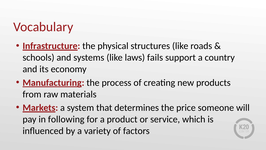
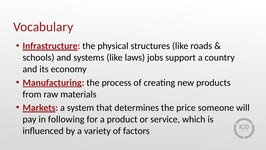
fails: fails -> jobs
